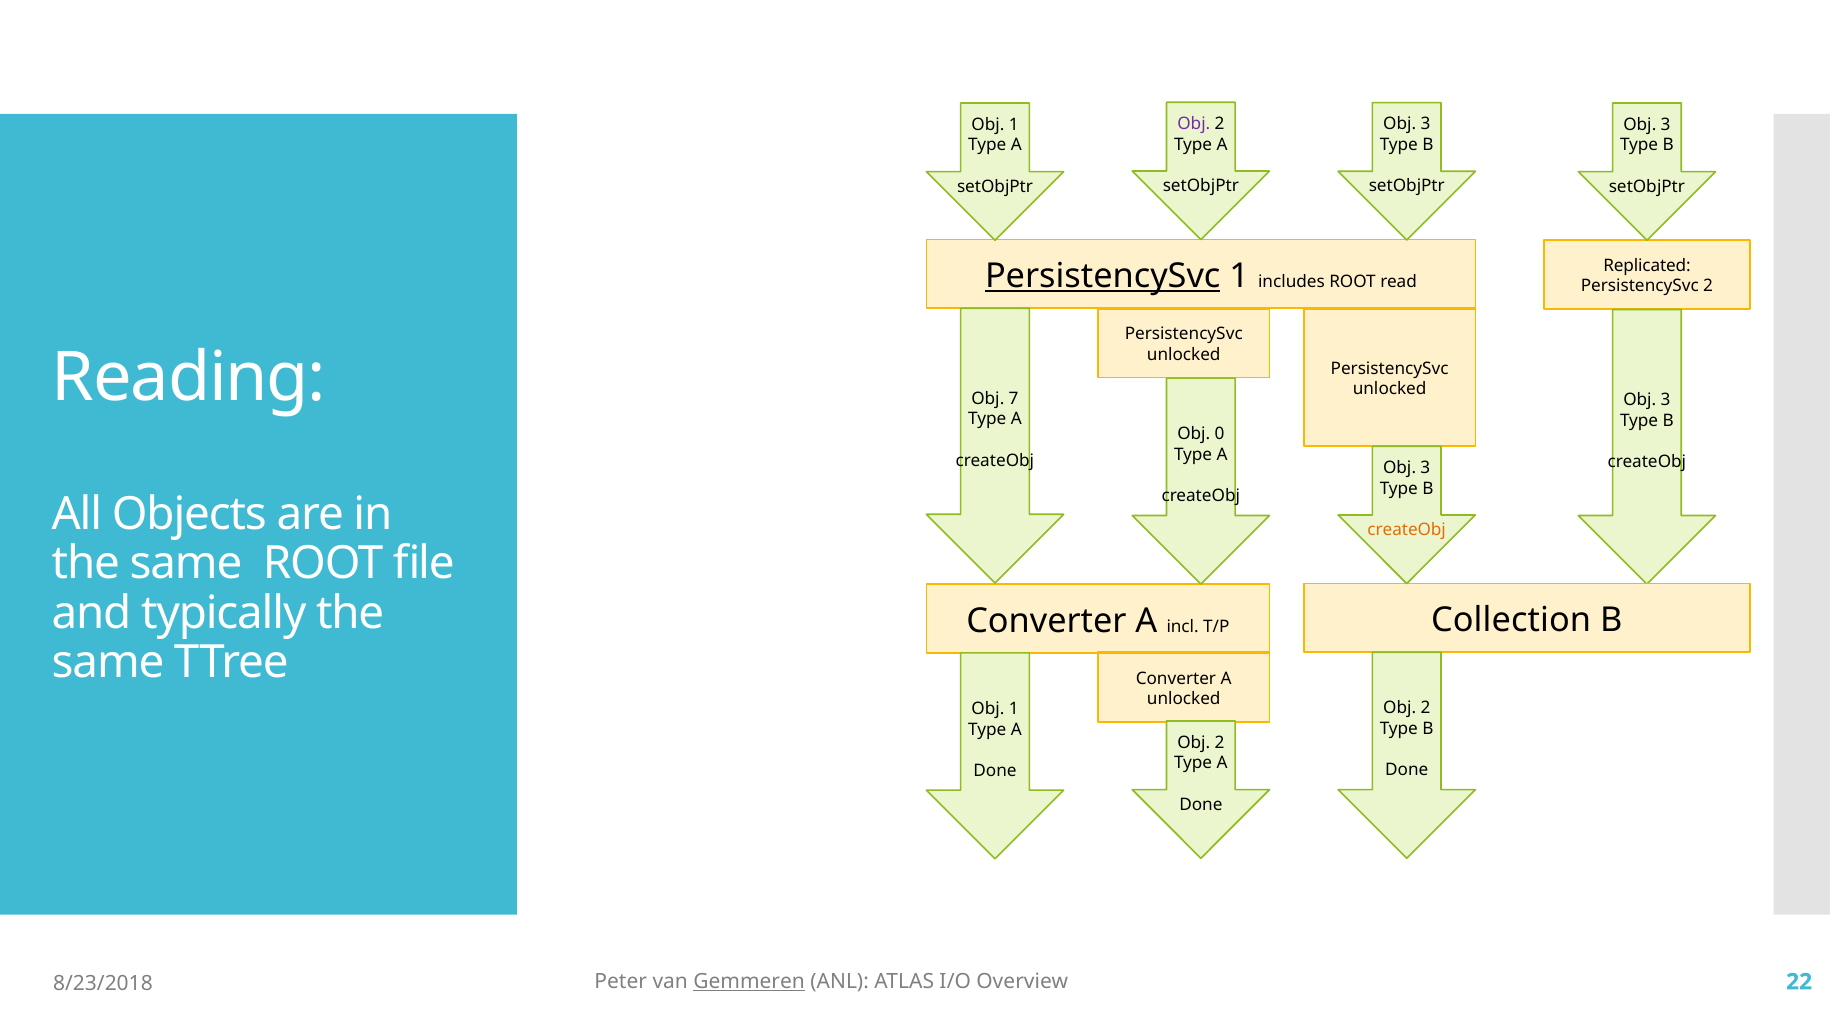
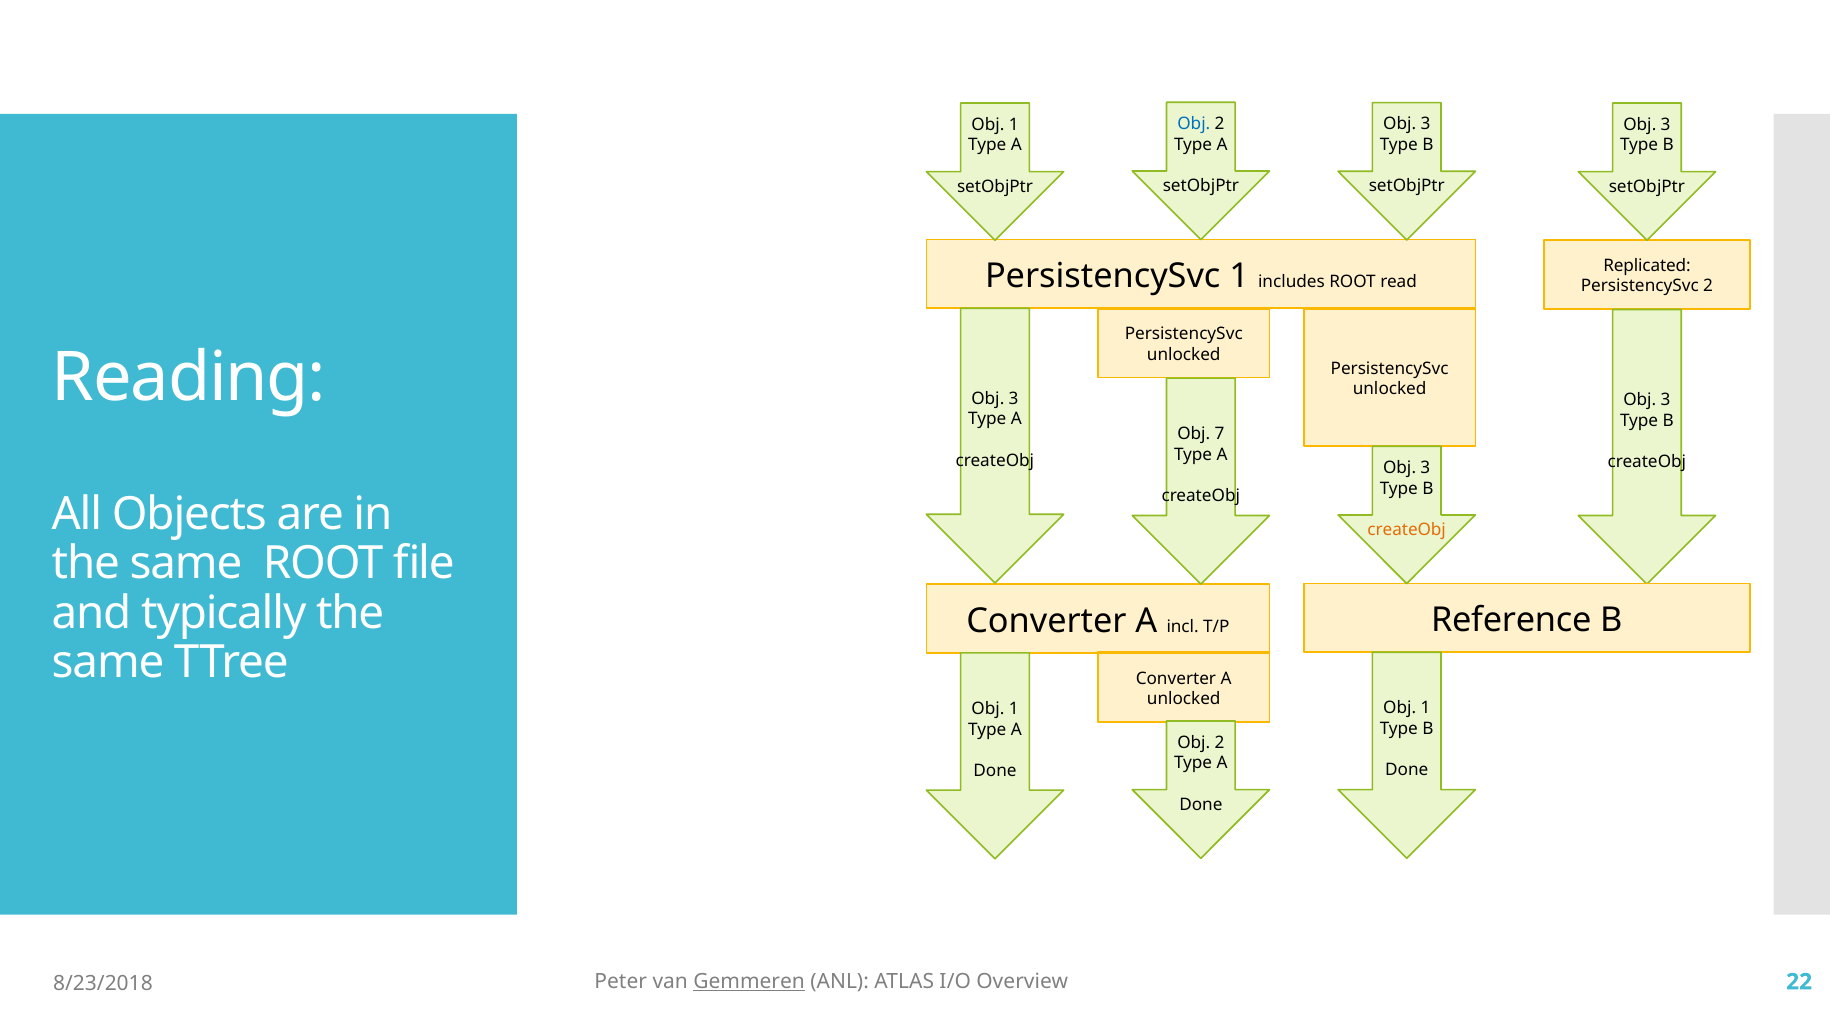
Obj at (1194, 124) colour: purple -> blue
PersistencySvc at (1103, 276) underline: present -> none
7 at (1014, 398): 7 -> 3
0: 0 -> 7
Collection: Collection -> Reference
2 at (1425, 708): 2 -> 1
